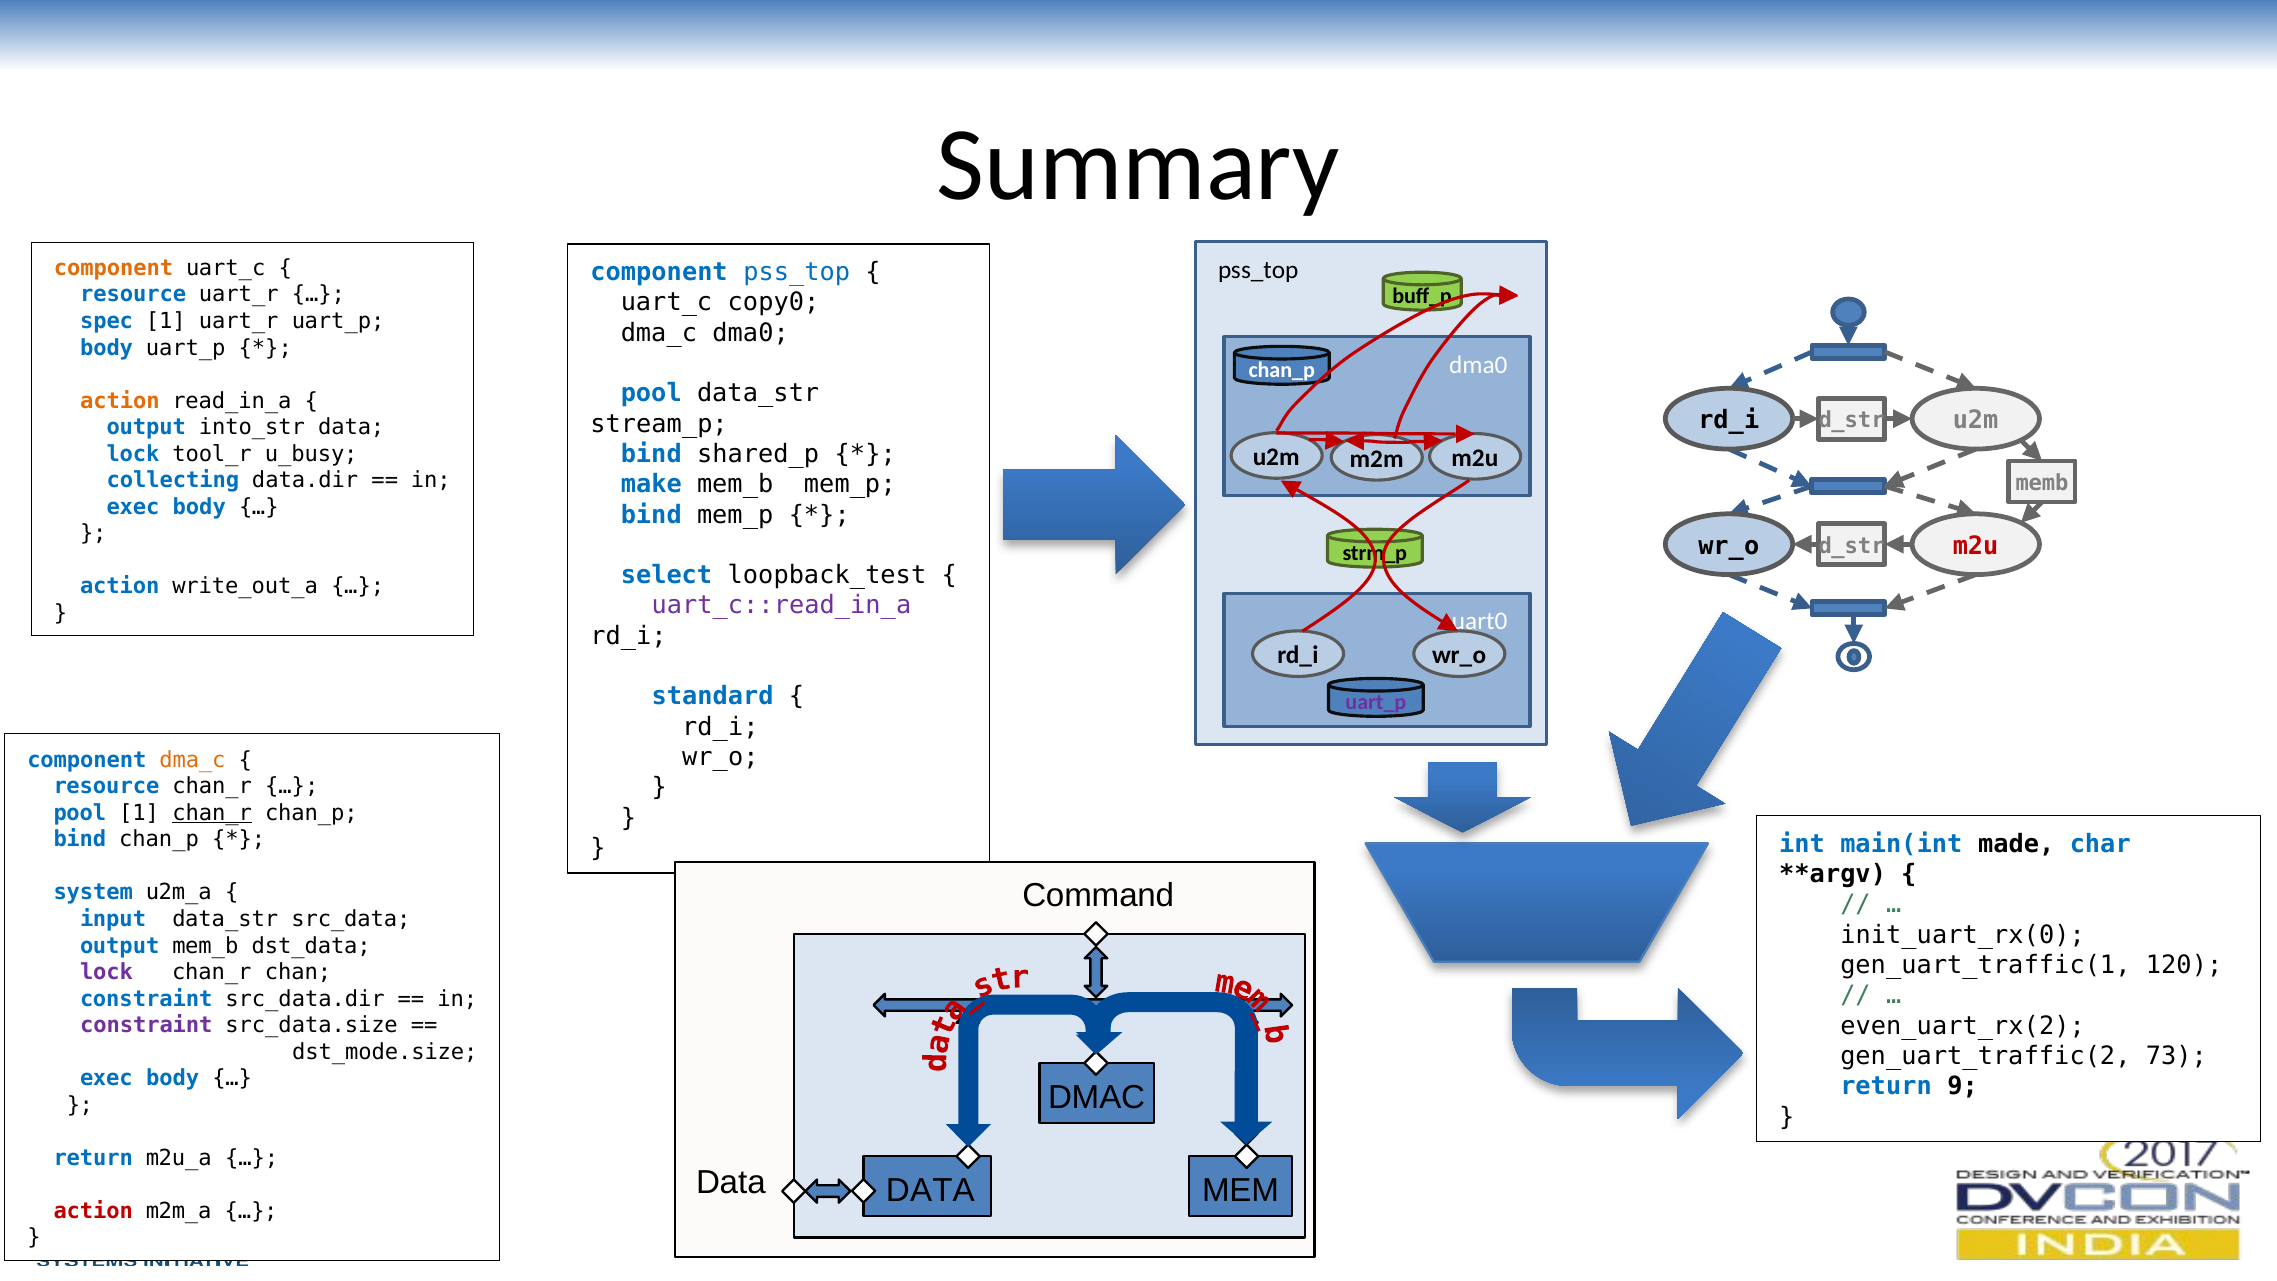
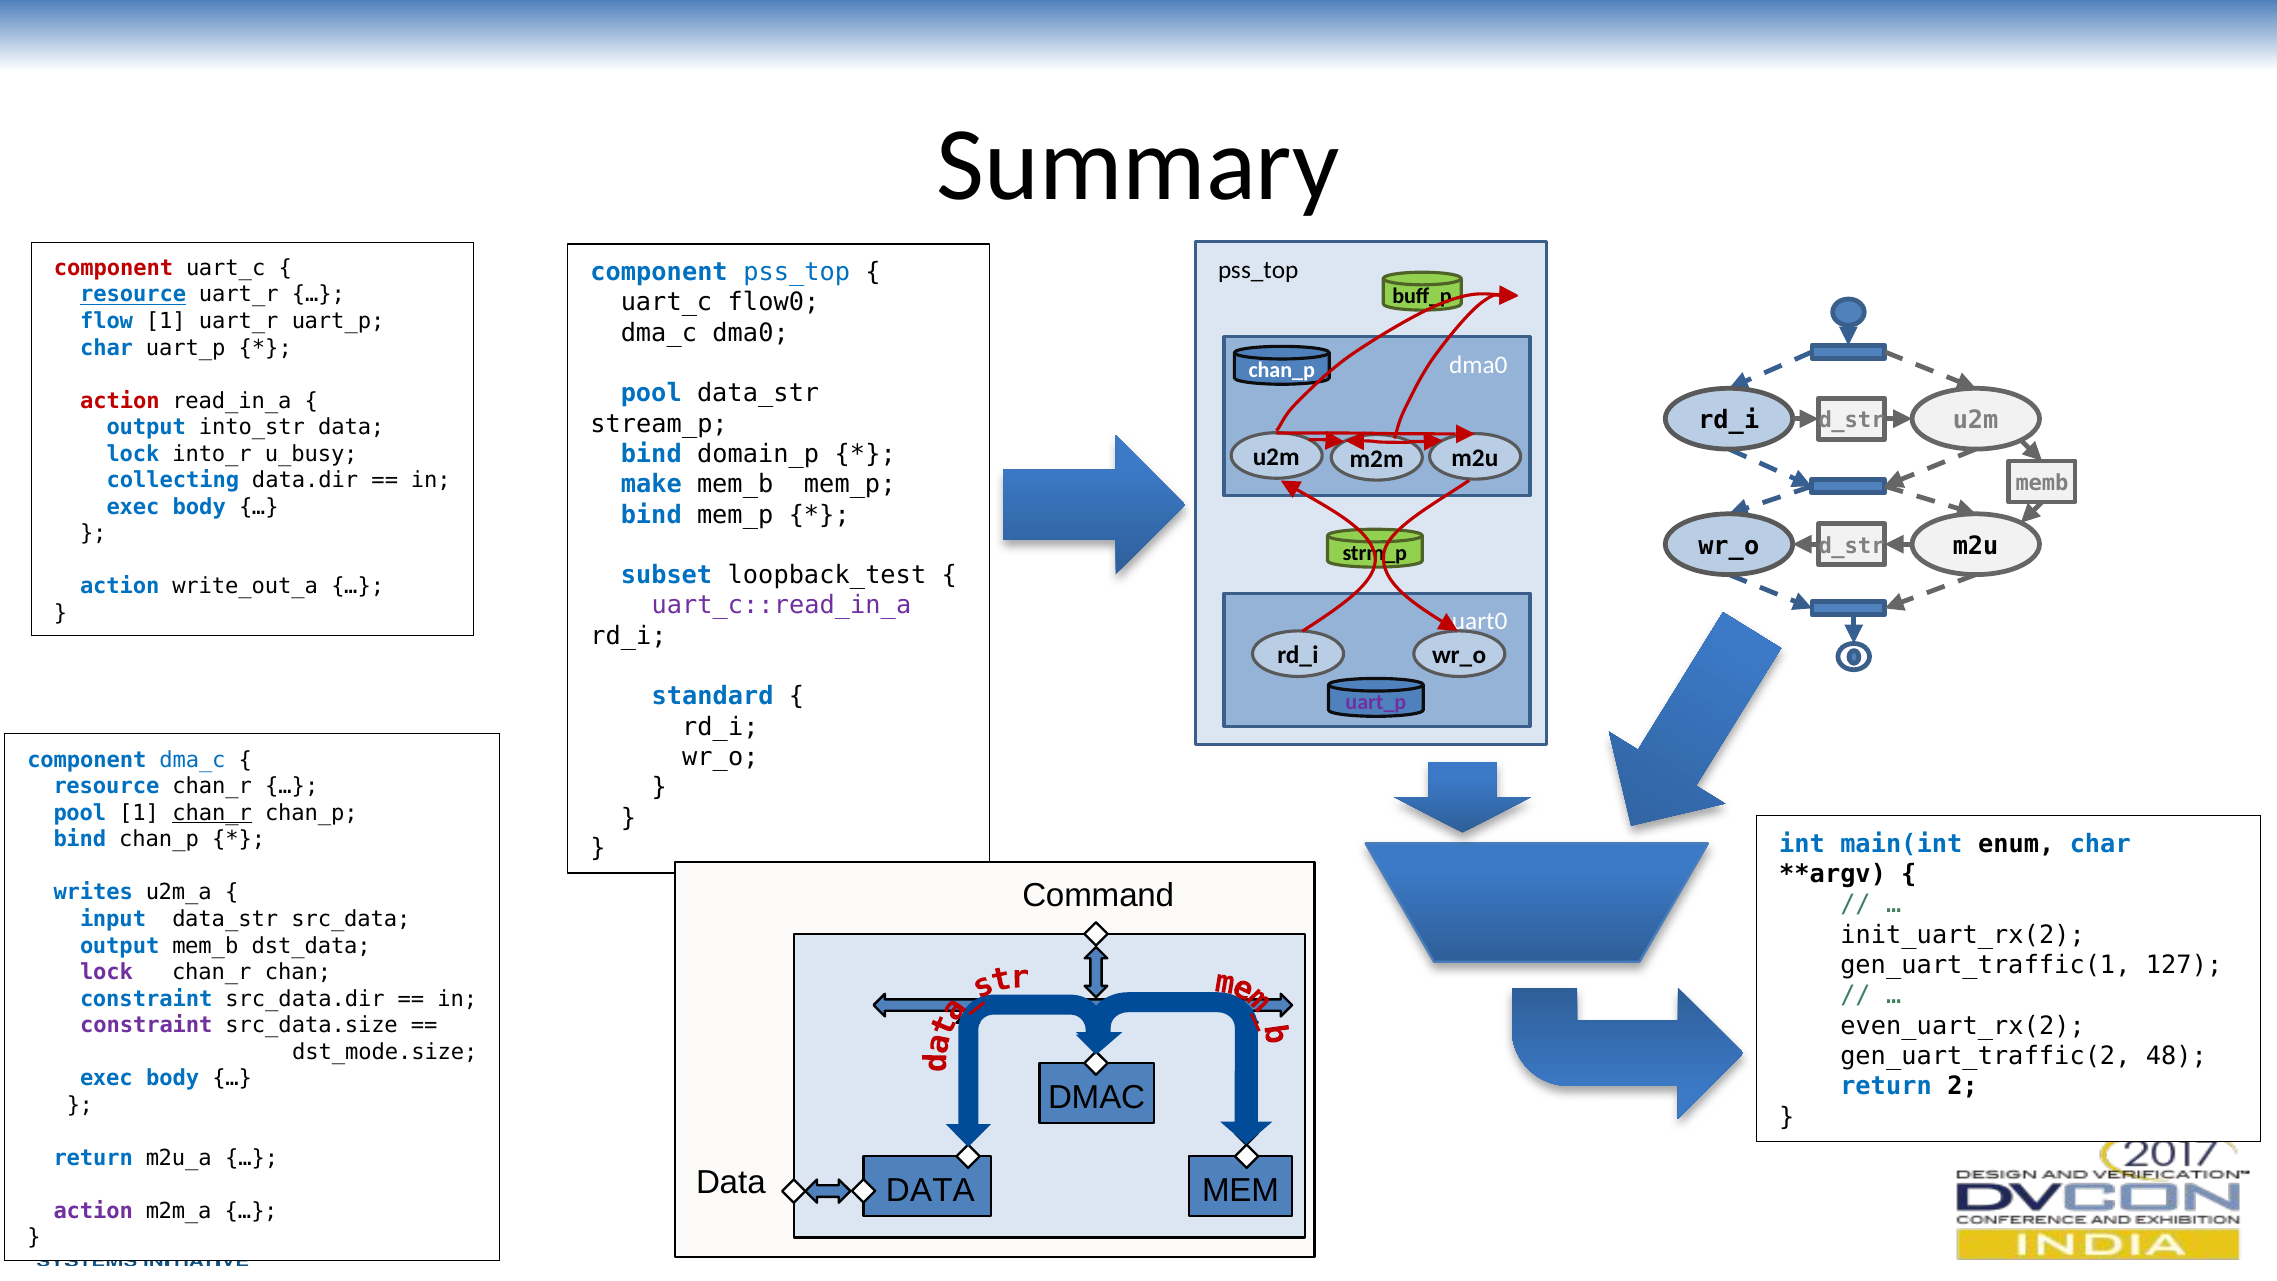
component at (114, 268) colour: orange -> red
resource at (133, 295) underline: none -> present
copy0: copy0 -> flow0
spec: spec -> flow
body at (107, 348): body -> char
action at (120, 401) colour: orange -> red
shared_p: shared_p -> domain_p
tool_r: tool_r -> into_r
m2u at (1976, 546) colour: red -> black
select: select -> subset
dma_c at (192, 760) colour: orange -> blue
made: made -> enum
system: system -> writes
init_uart_rx(0: init_uart_rx(0 -> init_uart_rx(2
120: 120 -> 127
73: 73 -> 48
9: 9 -> 2
action at (93, 1211) colour: red -> purple
